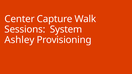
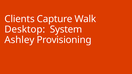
Center: Center -> Clients
Sessions: Sessions -> Desktop
